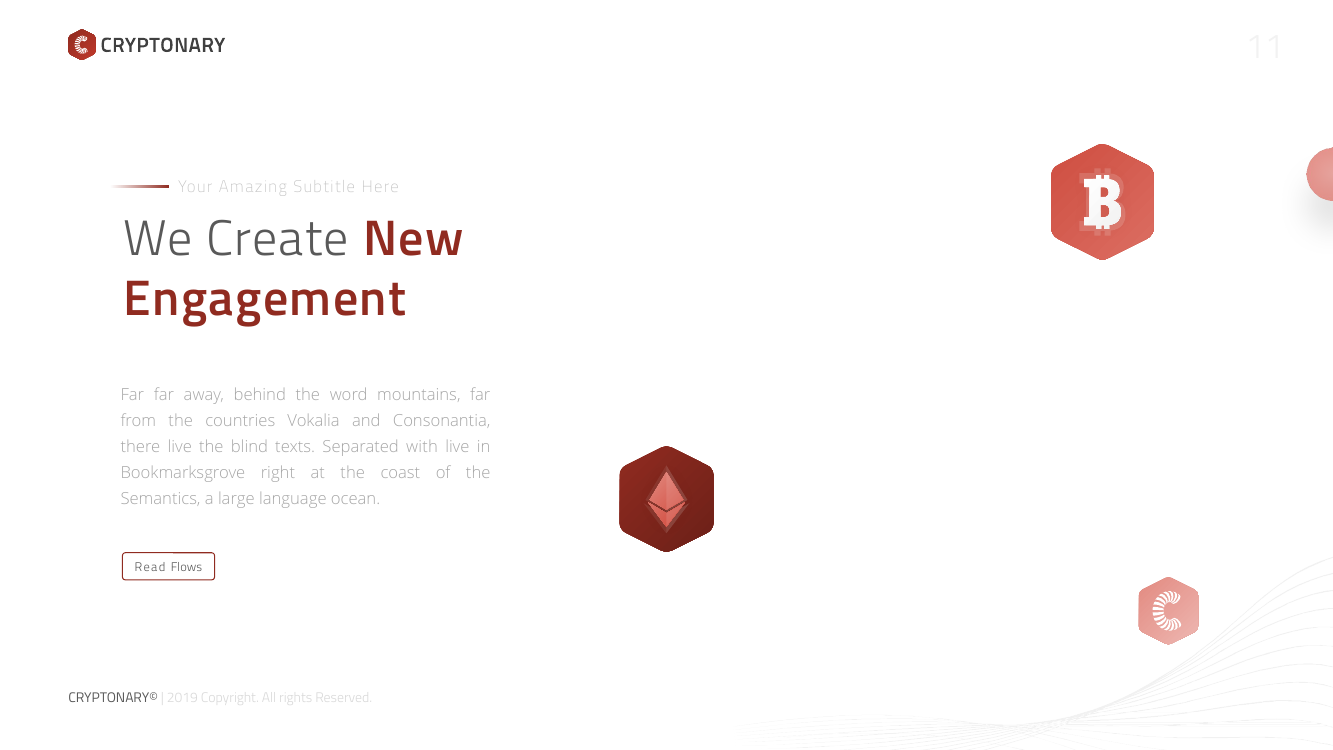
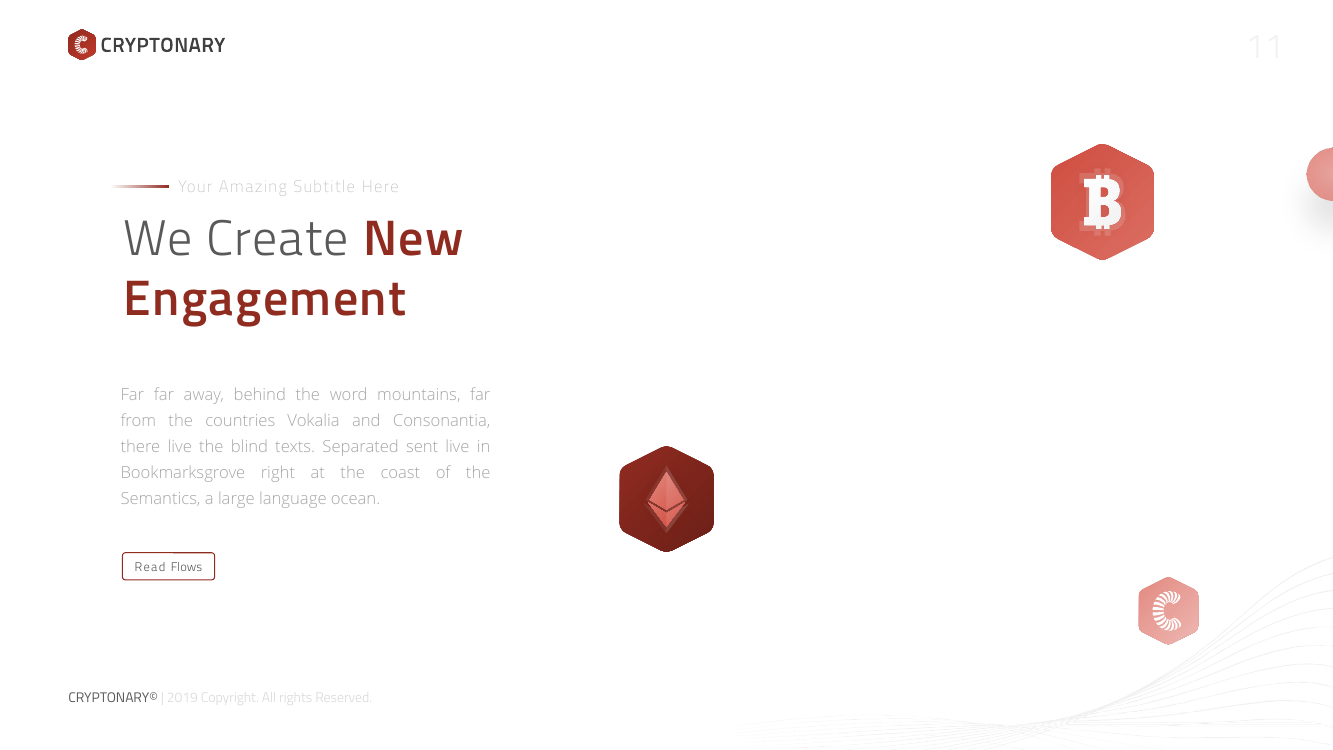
with: with -> sent
